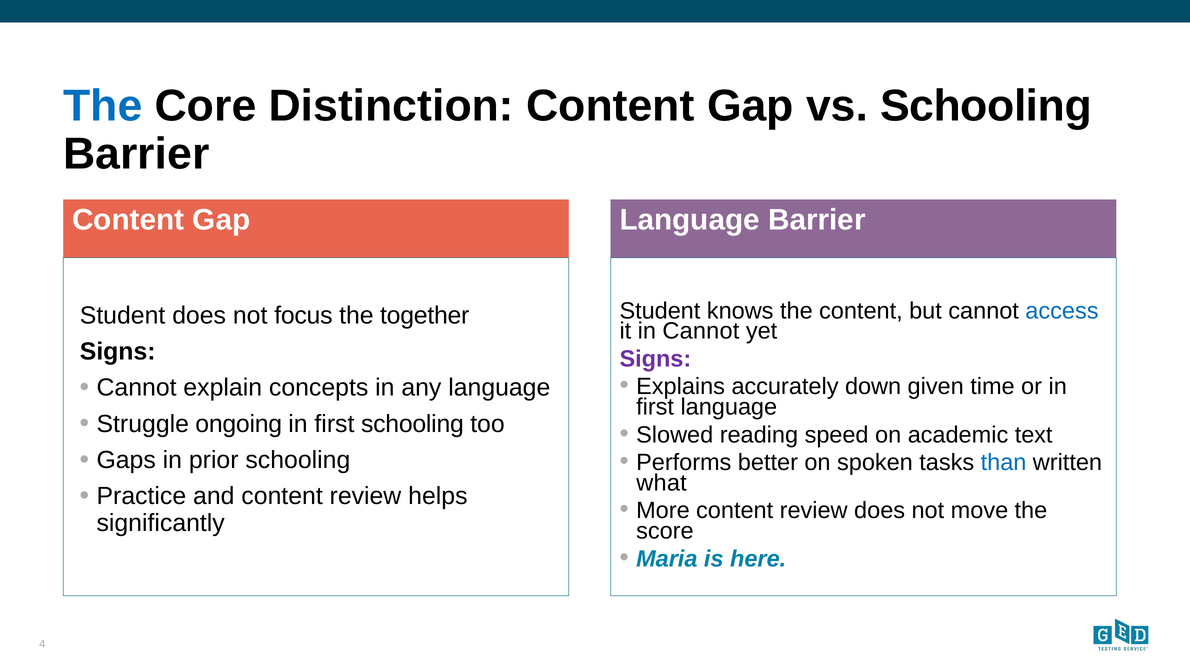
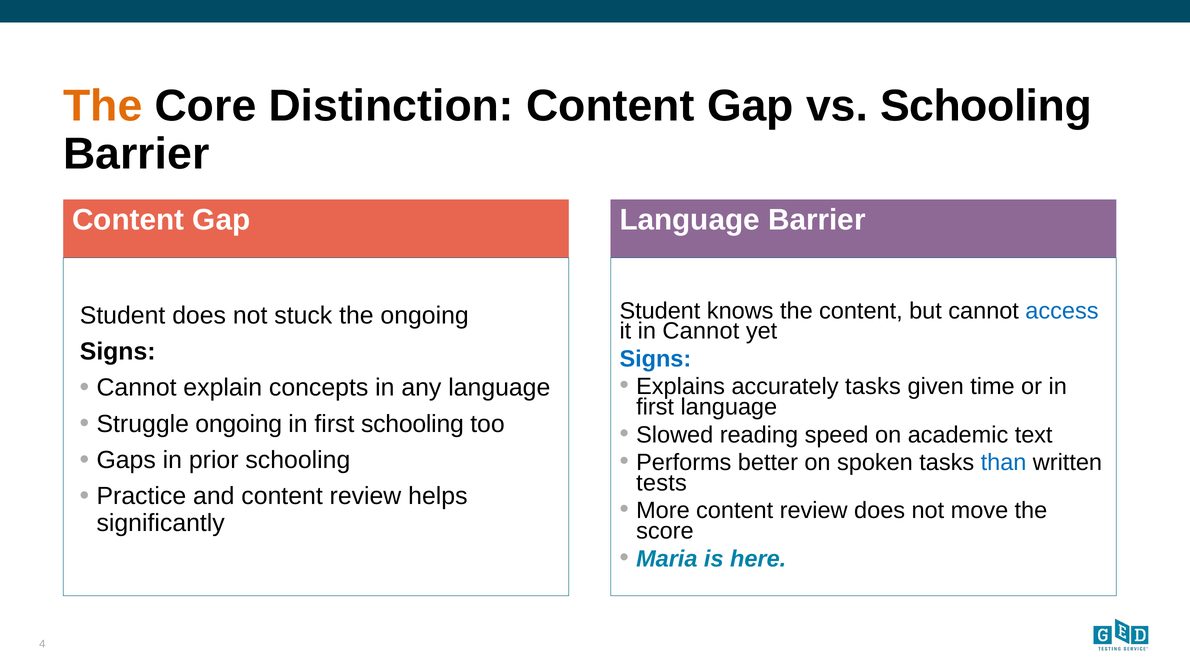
The at (103, 106) colour: blue -> orange
focus: focus -> stuck
the together: together -> ongoing
Signs at (655, 359) colour: purple -> blue
accurately down: down -> tasks
what: what -> tests
